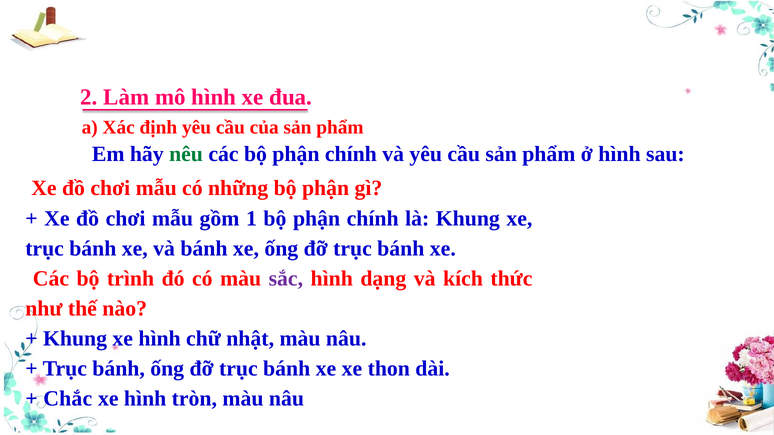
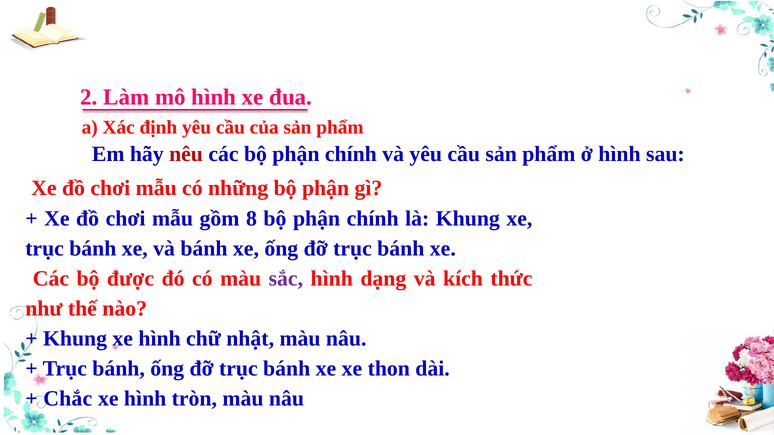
nêu colour: green -> red
1: 1 -> 8
trình: trình -> được
